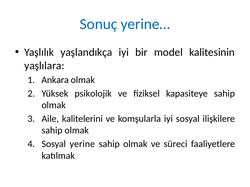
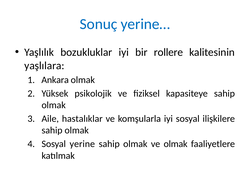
yaşlandıkça: yaşlandıkça -> bozukluklar
model: model -> rollere
kalitelerini: kalitelerini -> hastalıklar
ve süreci: süreci -> olmak
